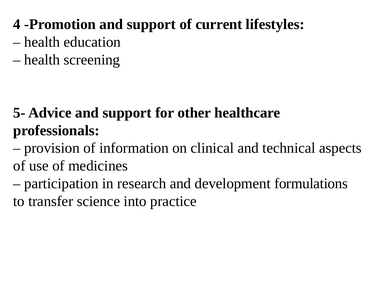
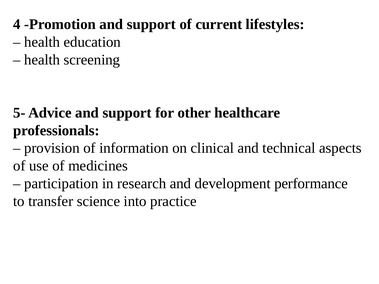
formulations: formulations -> performance
